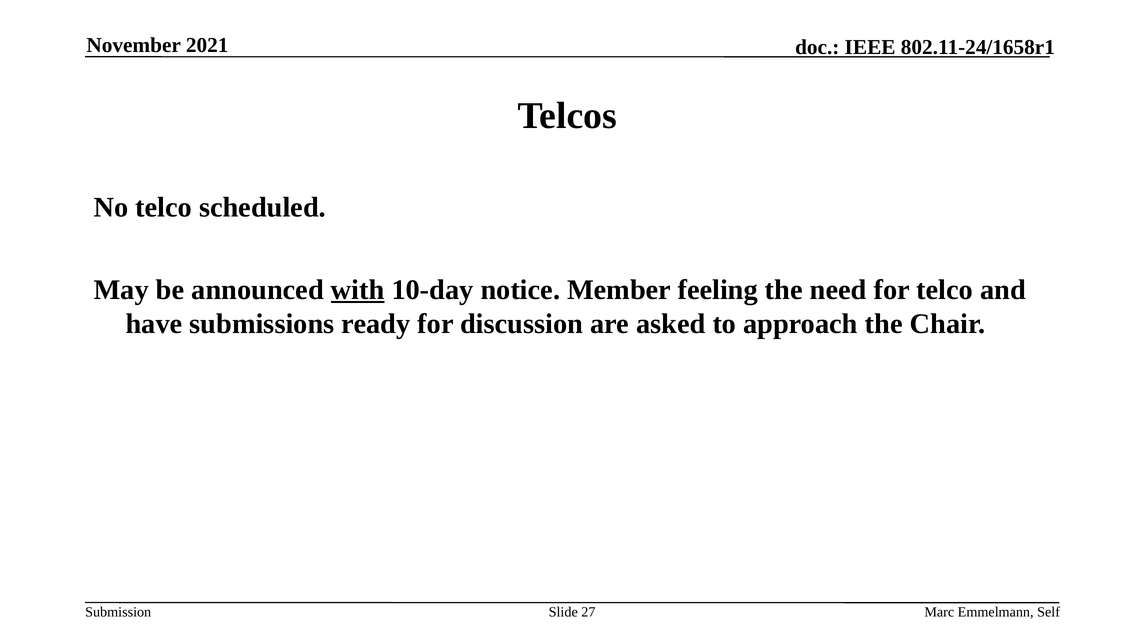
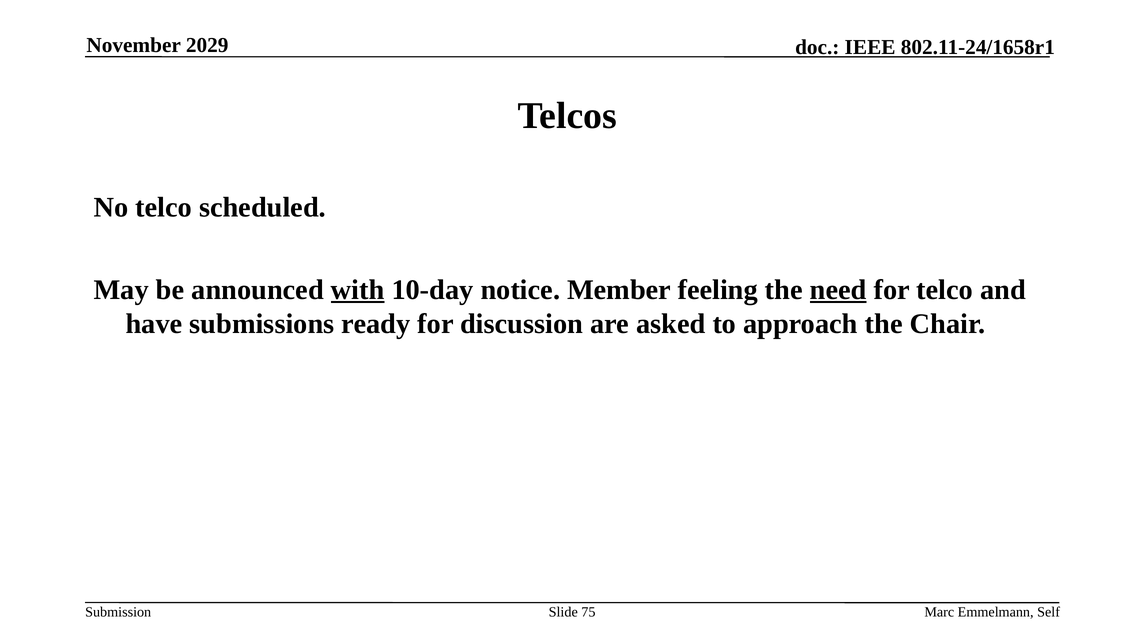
2021: 2021 -> 2029
need underline: none -> present
27: 27 -> 75
